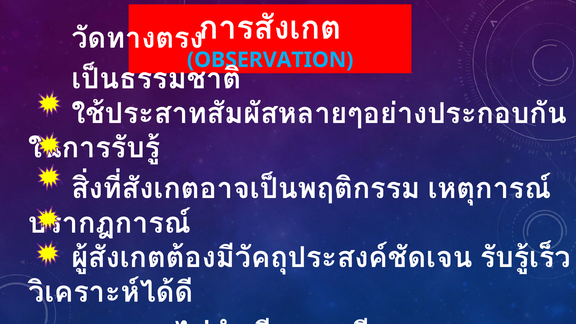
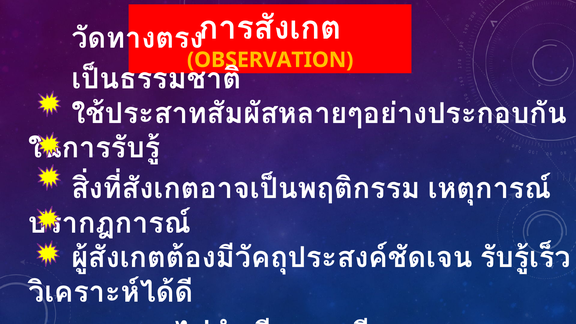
OBSERVATION colour: light blue -> yellow
